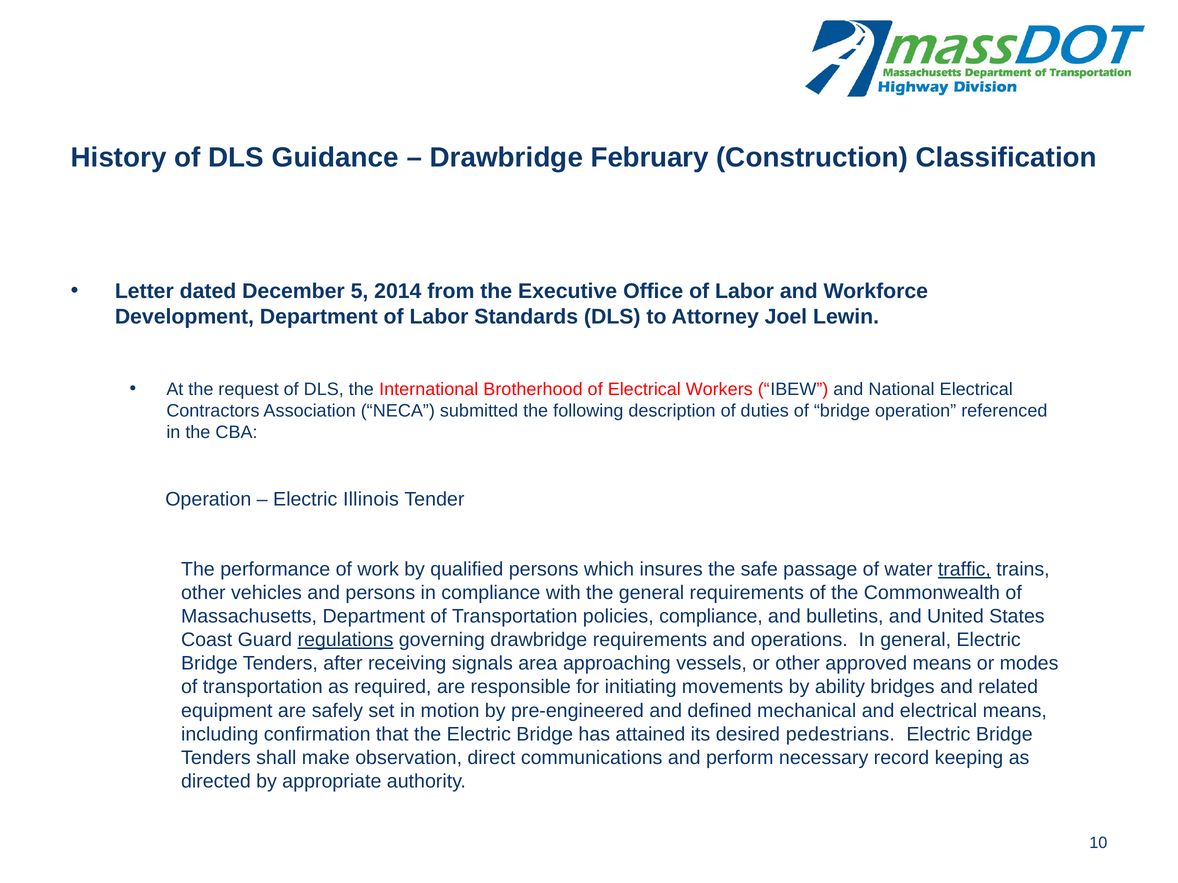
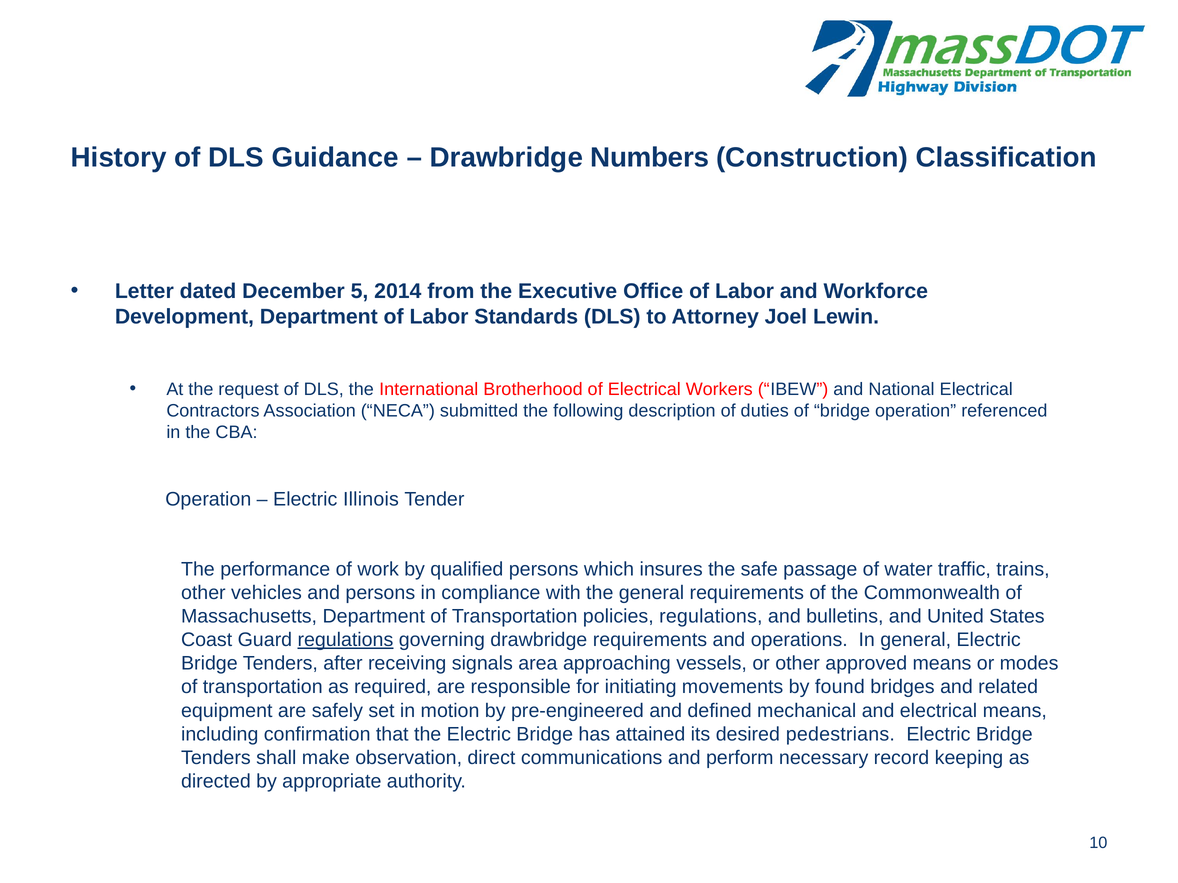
February: February -> Numbers
traffic underline: present -> none
policies compliance: compliance -> regulations
ability: ability -> found
